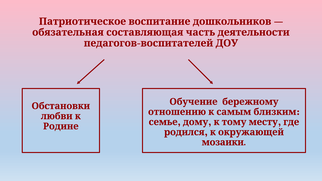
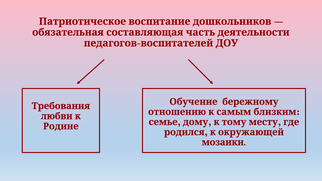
Обстановки: Обстановки -> Требования
